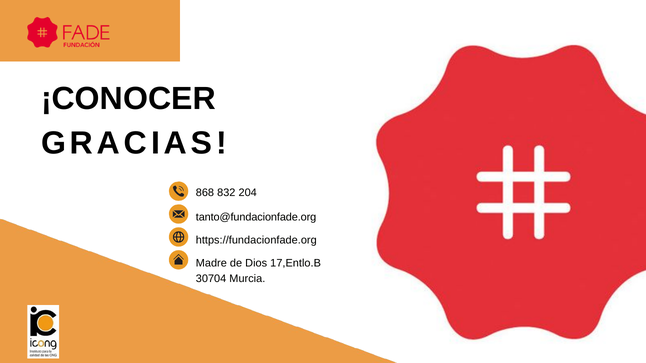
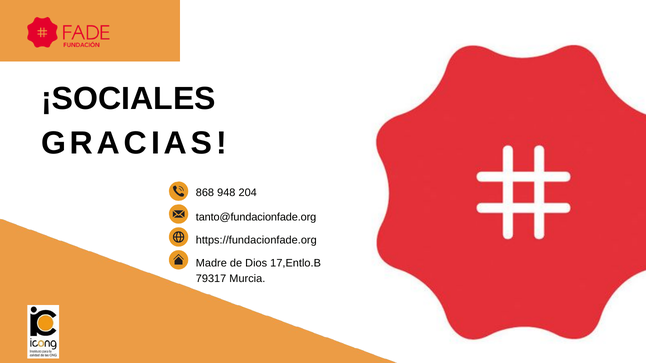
¡CONOCER: ¡CONOCER -> ¡SOCIALES
832: 832 -> 948
30704: 30704 -> 79317
